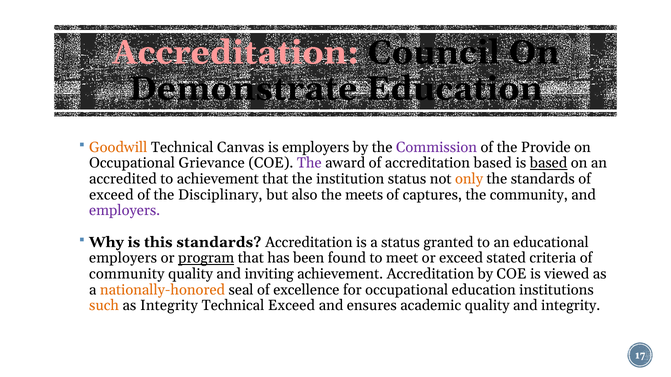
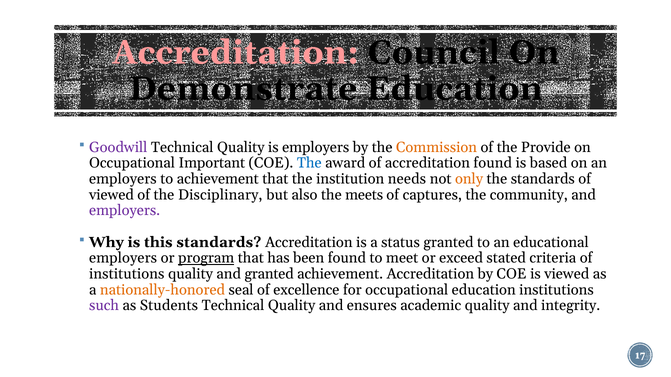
Goodwill colour: orange -> purple
Canvas at (241, 147): Canvas -> Quality
Commission colour: purple -> orange
Grievance: Grievance -> Important
The at (309, 163) colour: purple -> blue
accreditation based: based -> found
based at (549, 163) underline: present -> none
accredited at (123, 179): accredited -> employers
institution status: status -> needs
exceed at (111, 195): exceed -> viewed
community at (127, 274): community -> institutions
and inviting: inviting -> granted
such colour: orange -> purple
as Integrity: Integrity -> Students
Exceed at (291, 306): Exceed -> Quality
